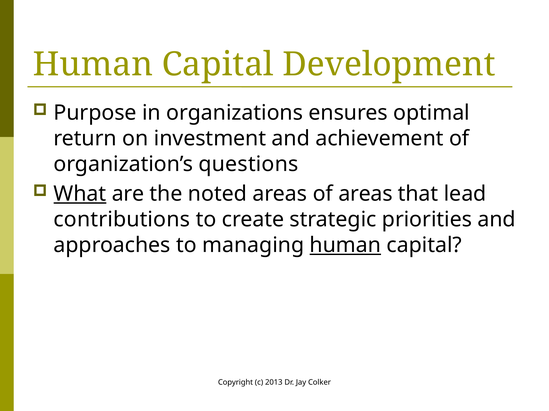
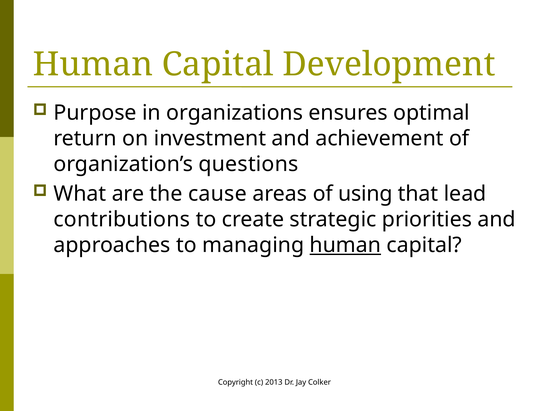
What underline: present -> none
noted: noted -> cause
of areas: areas -> using
